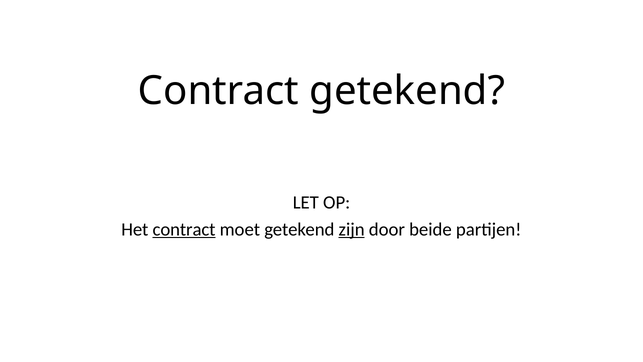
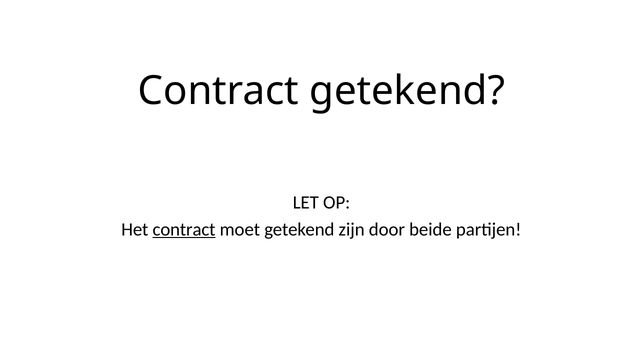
zijn underline: present -> none
